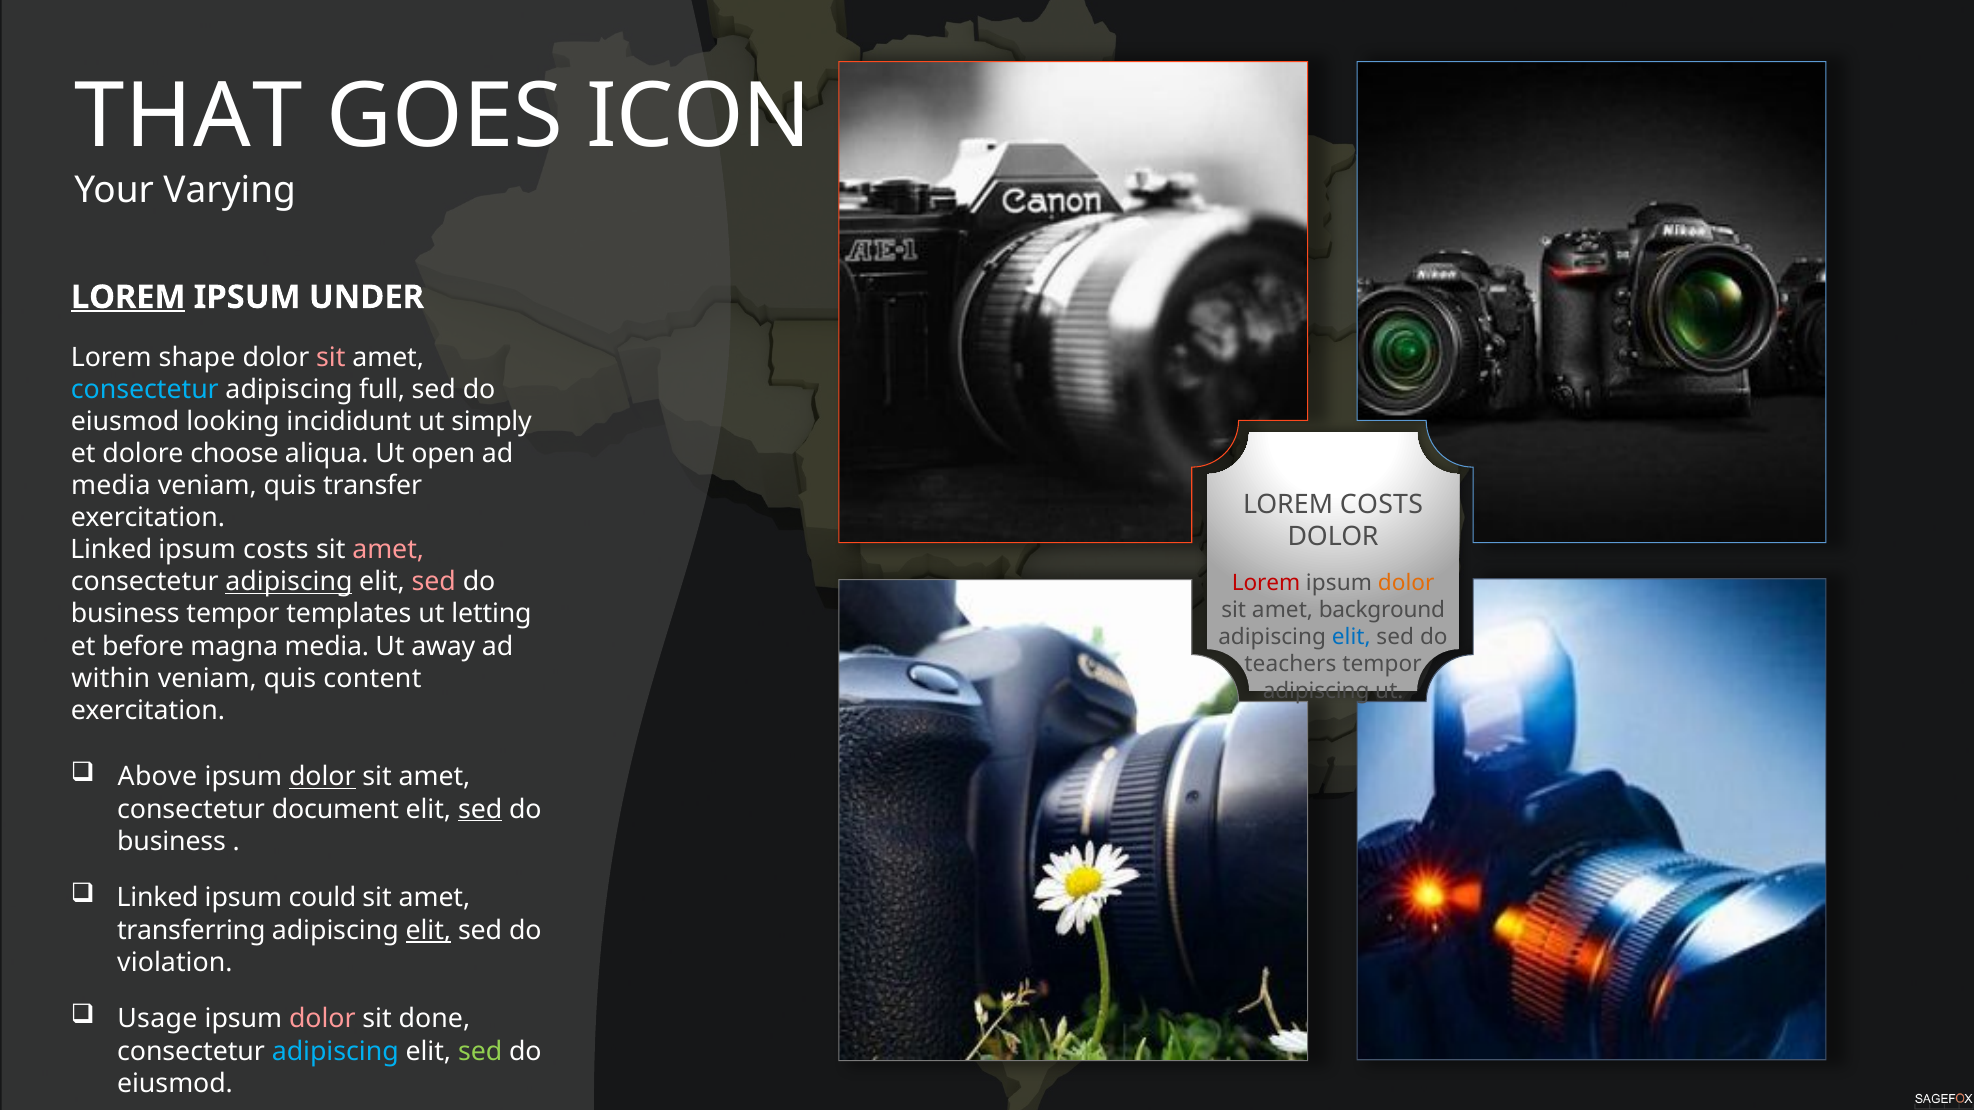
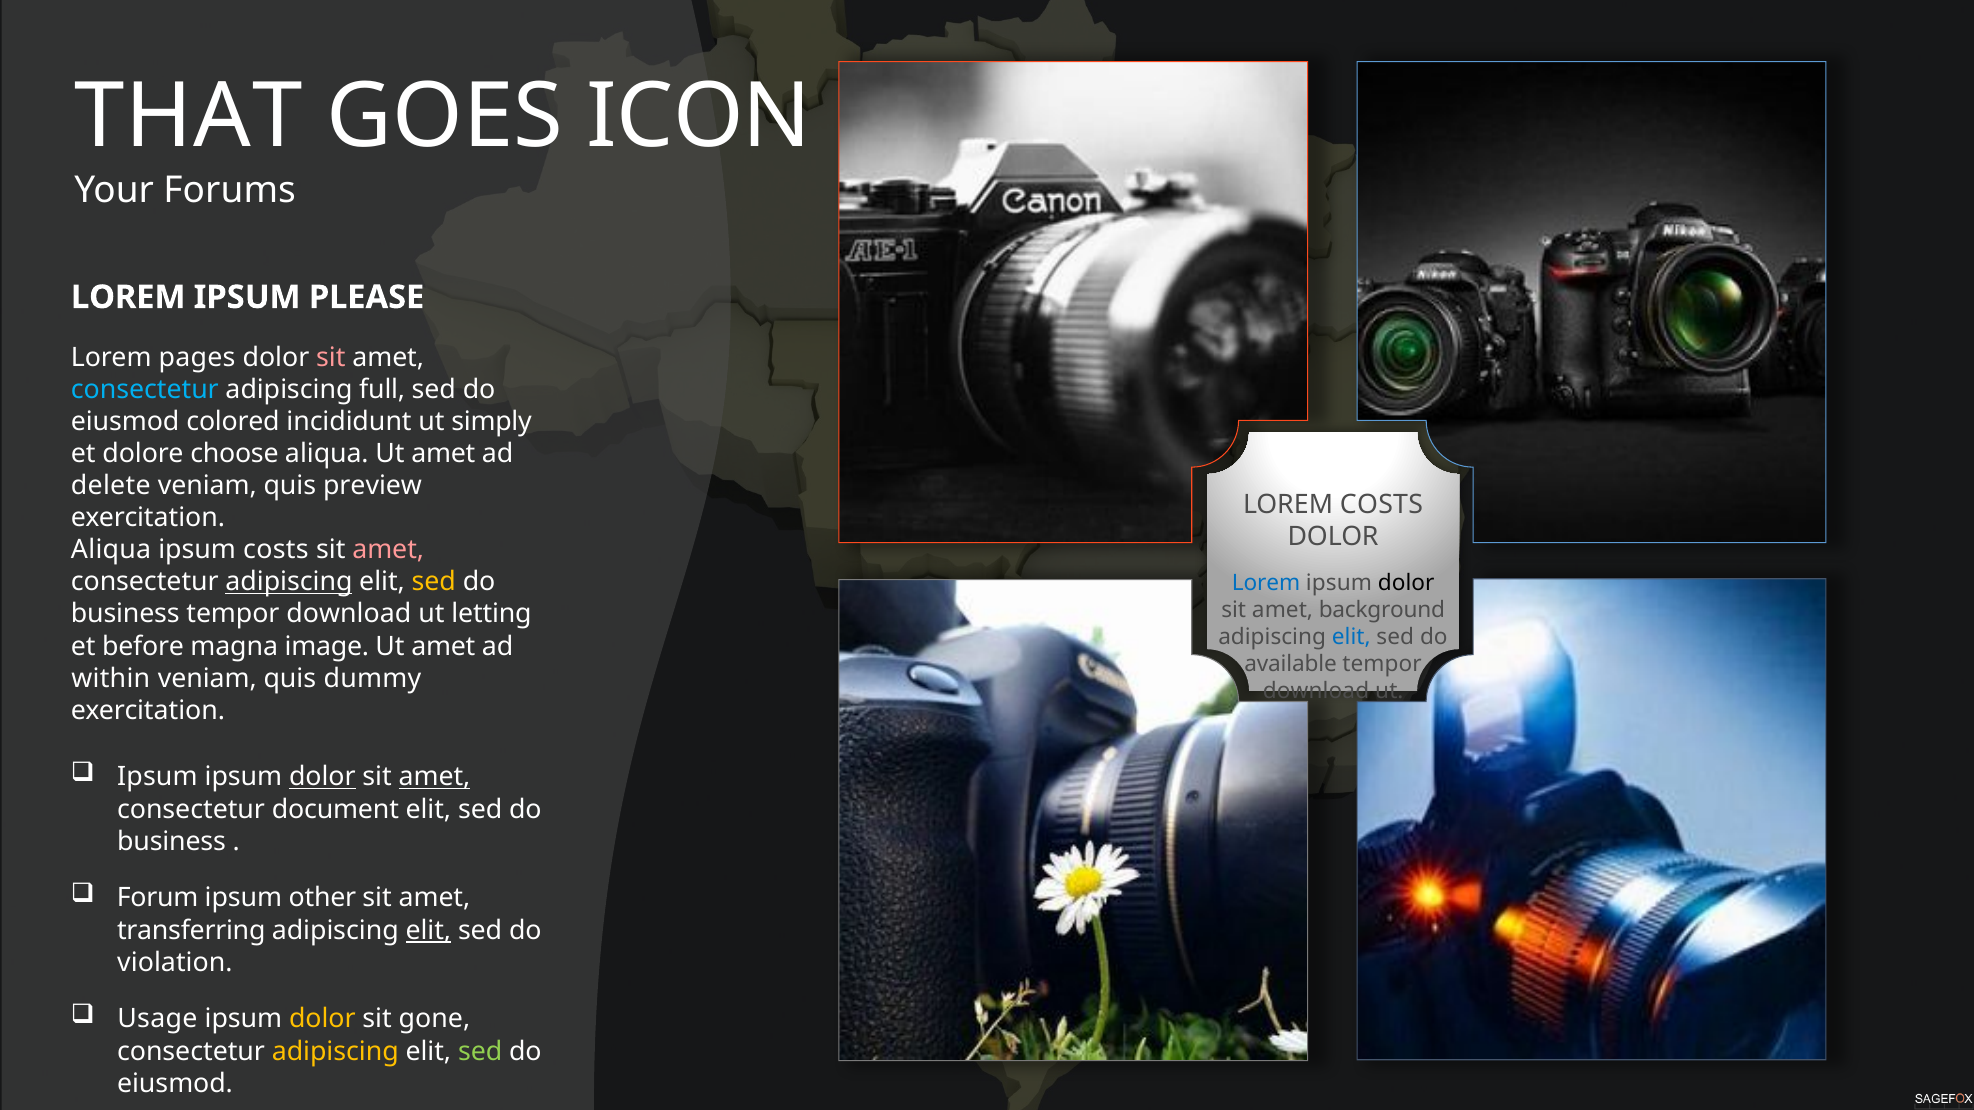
Varying: Varying -> Forums
LOREM at (128, 297) underline: present -> none
UNDER: UNDER -> PLEASE
shape: shape -> pages
looking: looking -> colored
aliqua Ut open: open -> amet
media at (111, 486): media -> delete
transfer: transfer -> preview
Linked at (111, 550): Linked -> Aliqua
sed at (434, 582) colour: pink -> yellow
Lorem at (1266, 583) colour: red -> blue
dolor at (1406, 583) colour: orange -> black
templates at (349, 614): templates -> download
magna media: media -> image
away at (443, 646): away -> amet
teachers: teachers -> available
content: content -> dummy
adipiscing at (1316, 692): adipiscing -> download
Above at (157, 777): Above -> Ipsum
amet at (434, 777) underline: none -> present
sed at (480, 809) underline: present -> none
Linked at (158, 898): Linked -> Forum
could: could -> other
dolor at (322, 1019) colour: pink -> yellow
done: done -> gone
adipiscing at (335, 1052) colour: light blue -> yellow
